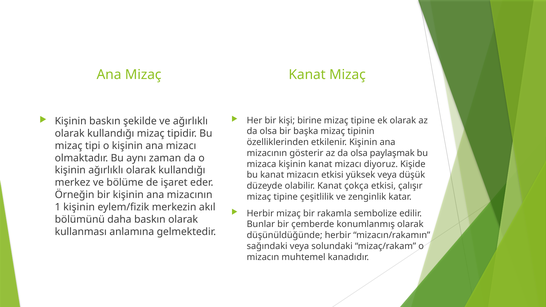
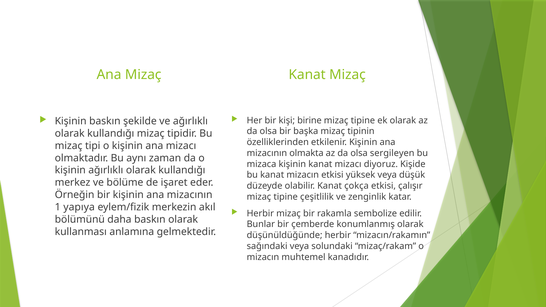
gösterir: gösterir -> olmakta
paylaşmak: paylaşmak -> sergileyen
1 kişinin: kişinin -> yapıya
